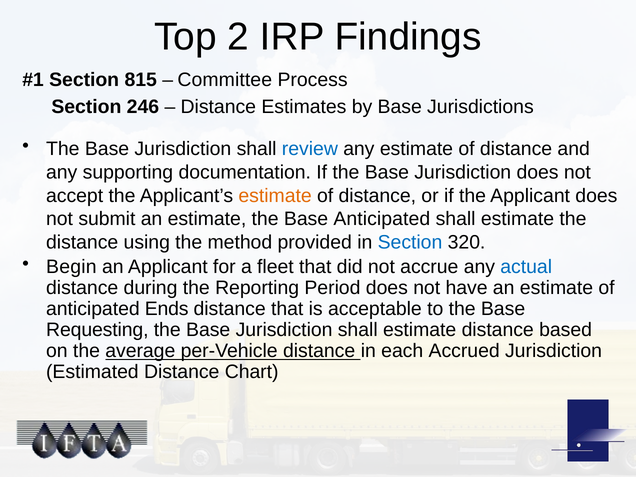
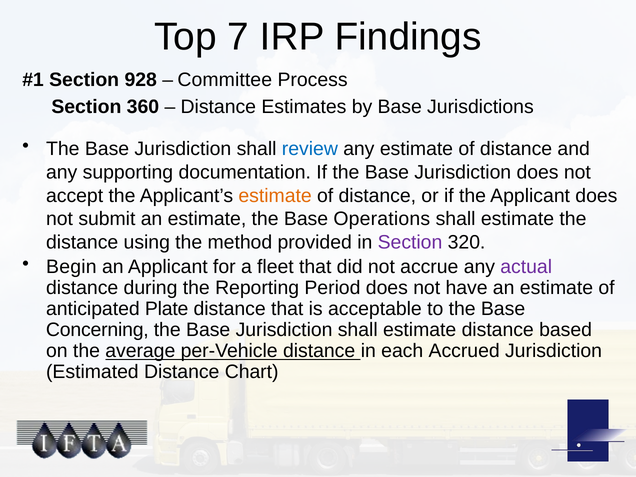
2: 2 -> 7
815: 815 -> 928
246: 246 -> 360
Base Anticipated: Anticipated -> Operations
Section at (410, 242) colour: blue -> purple
actual colour: blue -> purple
Ends: Ends -> Plate
Requesting: Requesting -> Concerning
